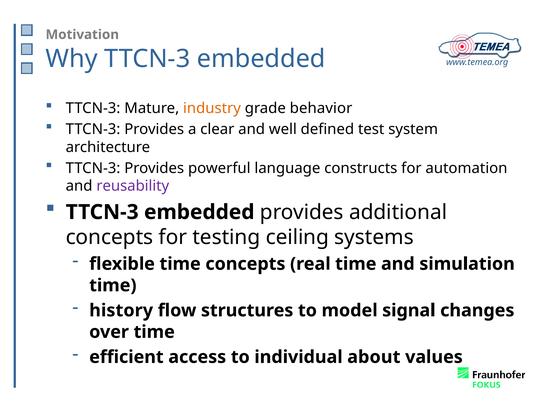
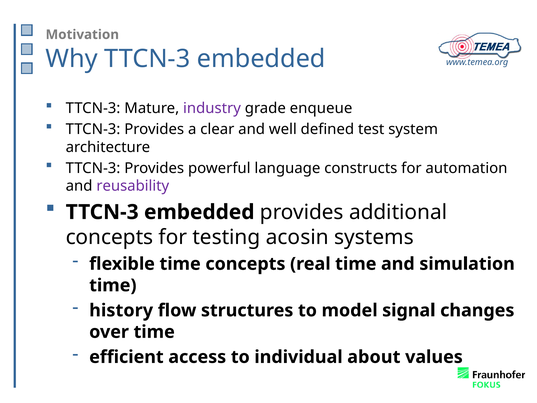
industry colour: orange -> purple
behavior: behavior -> enqueue
ceiling: ceiling -> acosin
